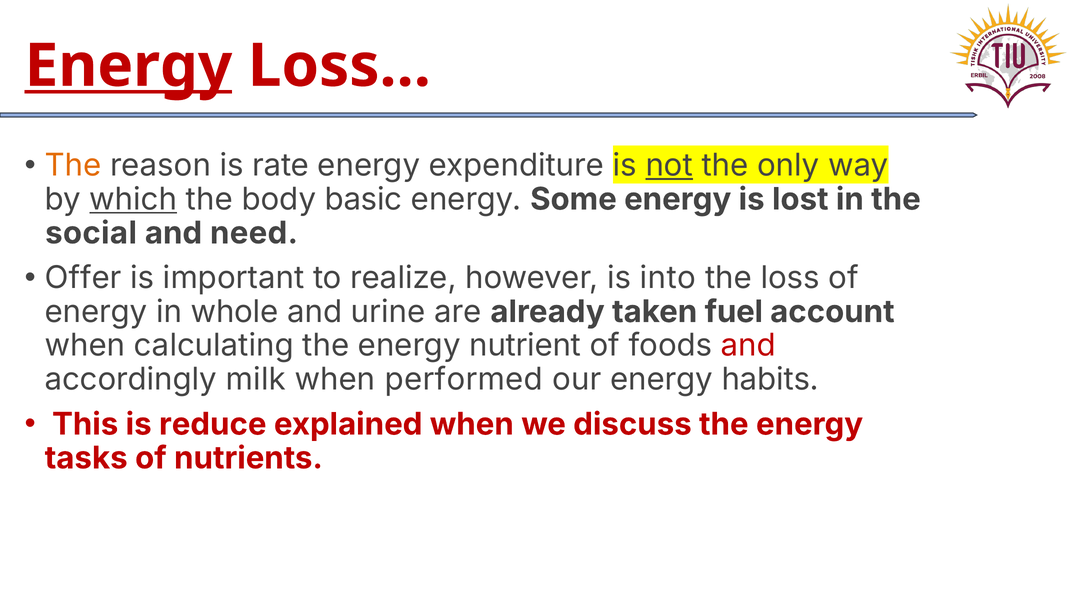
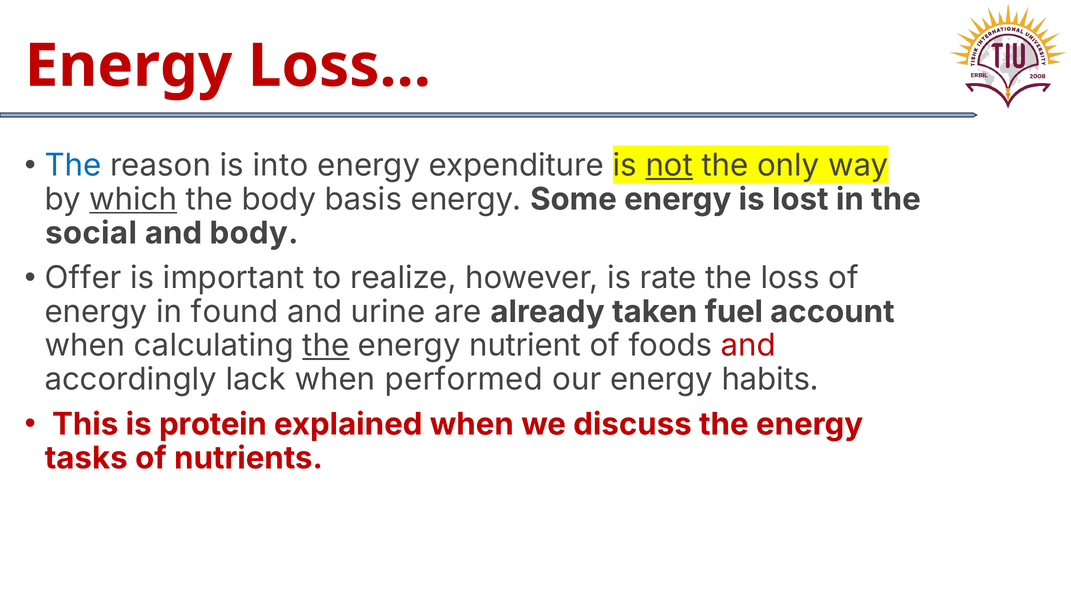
Energy at (128, 66) underline: present -> none
The at (73, 165) colour: orange -> blue
rate: rate -> into
basic: basic -> basis
and need: need -> body
into: into -> rate
whole: whole -> found
the at (326, 345) underline: none -> present
milk: milk -> lack
reduce: reduce -> protein
